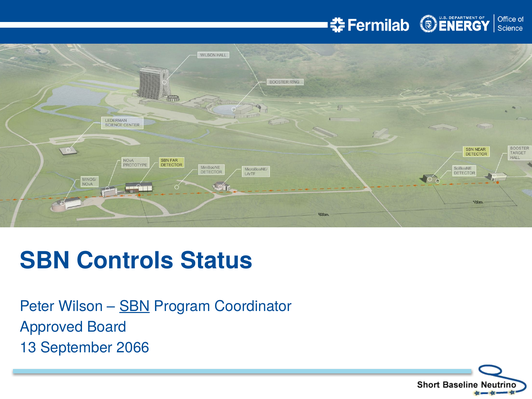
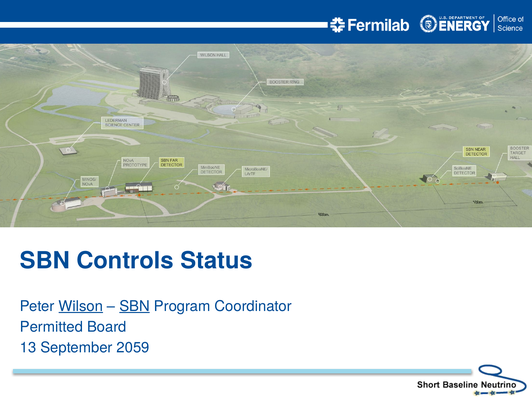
Wilson underline: none -> present
Approved: Approved -> Permitted
2066: 2066 -> 2059
